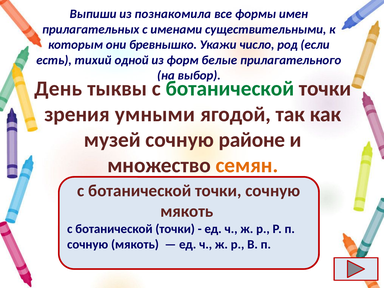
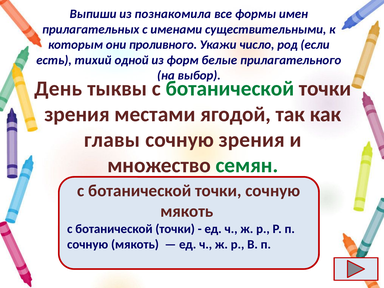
бревнышко: бревнышко -> проливного
умными: умными -> местами
музей: музей -> главы
сочную районе: районе -> зрения
семян colour: orange -> green
